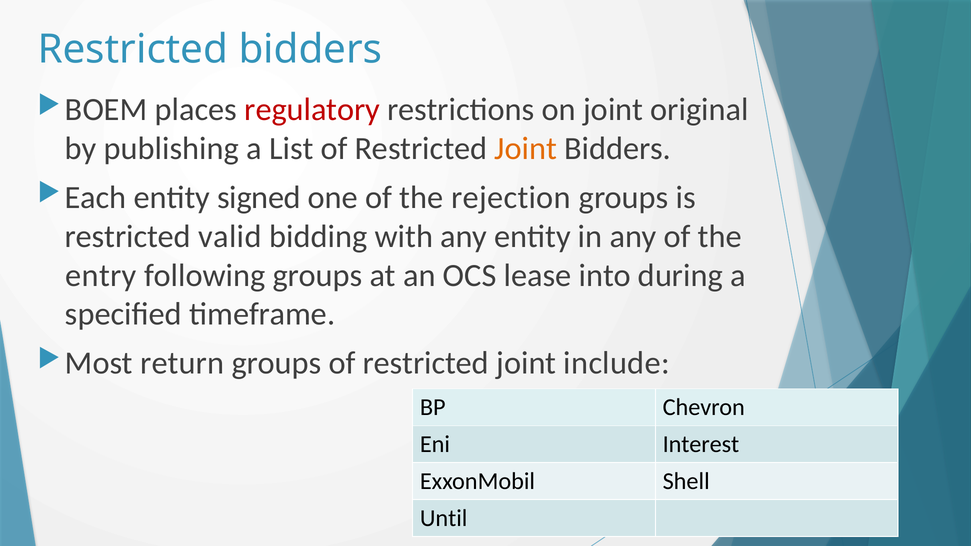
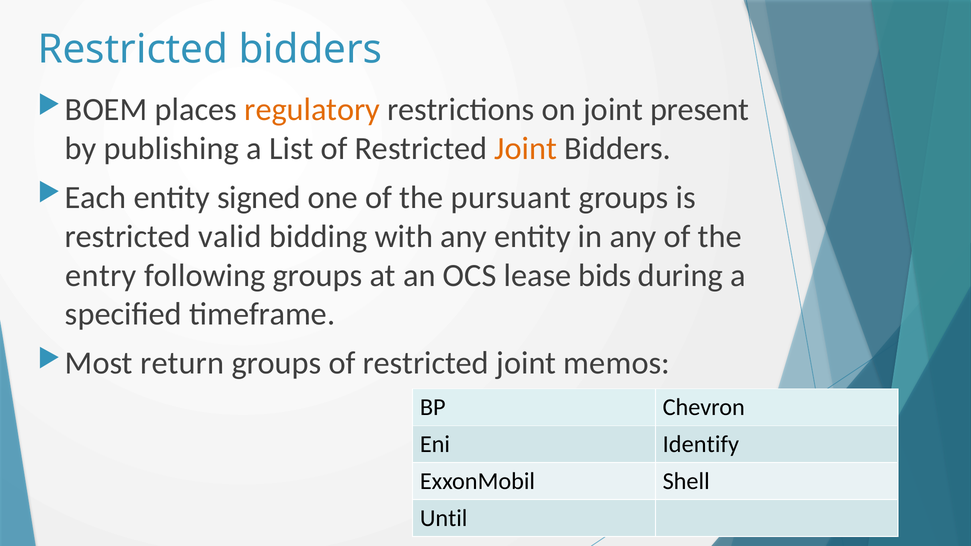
regulatory colour: red -> orange
original: original -> present
rejection: rejection -> pursuant
into: into -> bids
include: include -> memos
Interest: Interest -> Identify
